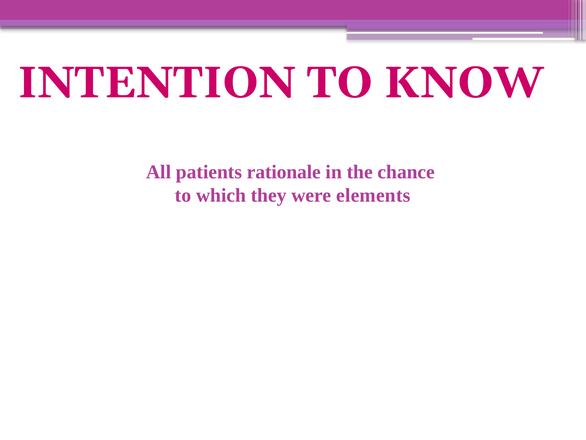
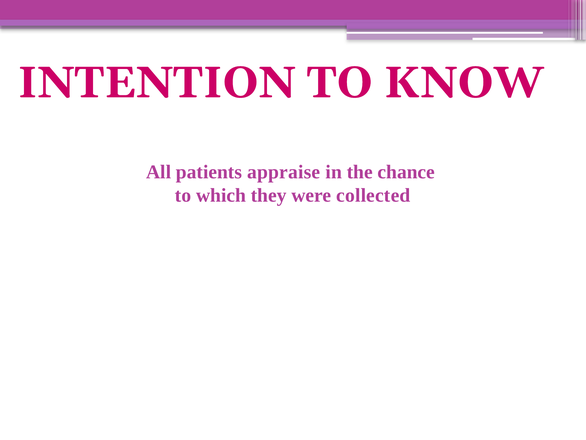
rationale: rationale -> appraise
elements: elements -> collected
